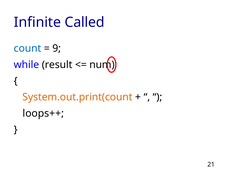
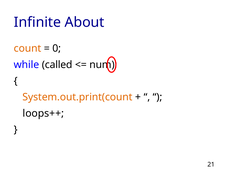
Called: Called -> About
count colour: blue -> orange
9: 9 -> 0
result: result -> called
